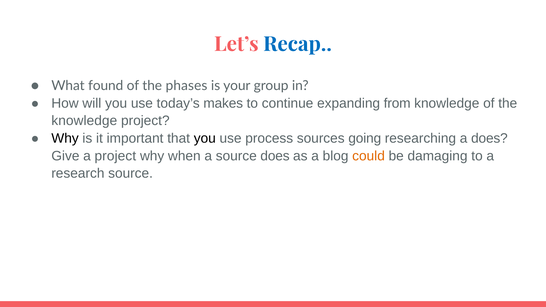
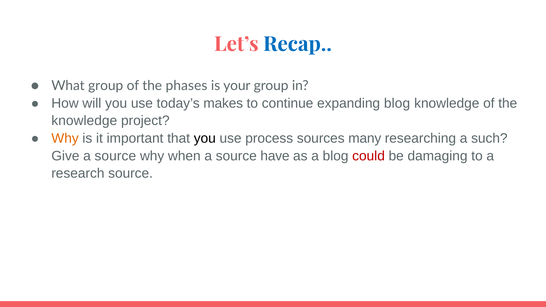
What found: found -> group
expanding from: from -> blog
Why at (65, 138) colour: black -> orange
going: going -> many
a does: does -> such
Give a project: project -> source
source does: does -> have
could colour: orange -> red
